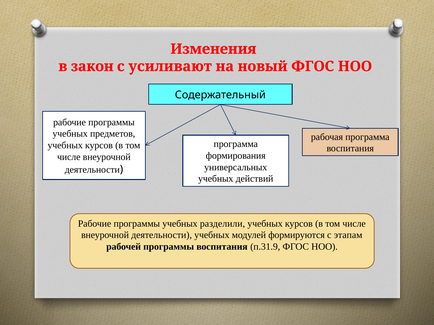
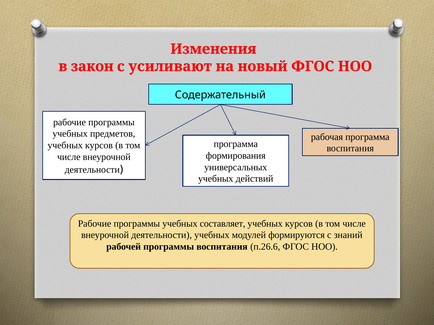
разделили: разделили -> составляет
этапам: этапам -> знаний
п.31.9: п.31.9 -> п.26.6
